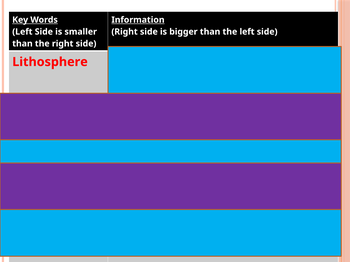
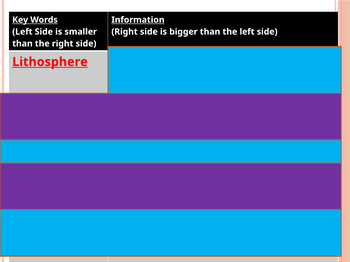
Lithosphere underline: none -> present
